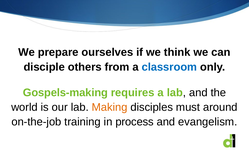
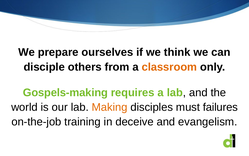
classroom colour: blue -> orange
around: around -> failures
process: process -> deceive
